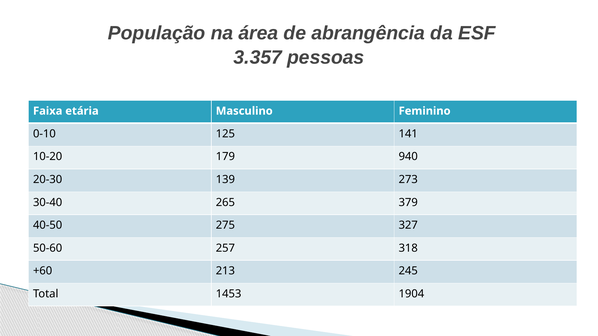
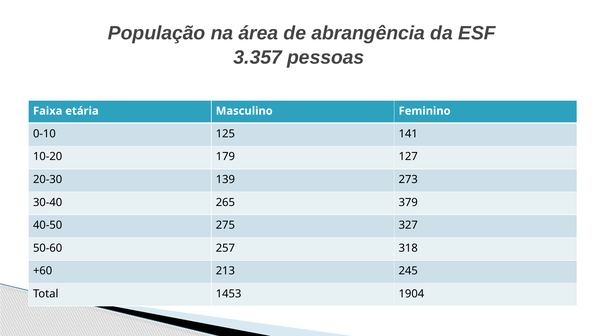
940: 940 -> 127
